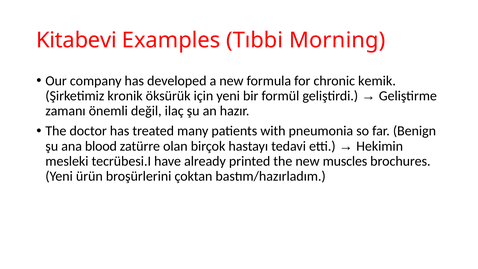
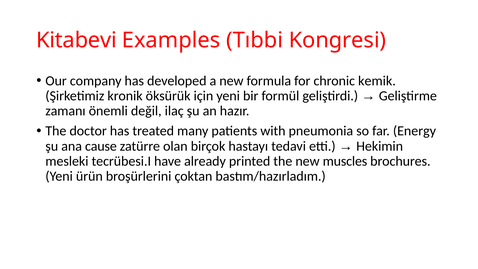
Morning: Morning -> Kongresi
Benign: Benign -> Energy
blood: blood -> cause
